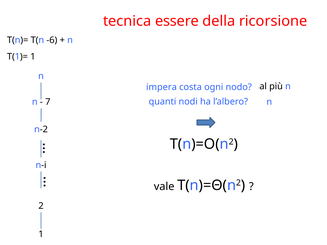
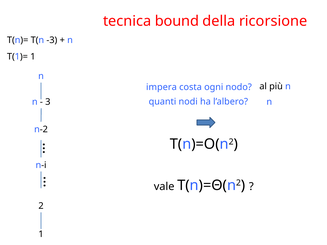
essere: essere -> bound
-6: -6 -> -3
7: 7 -> 3
